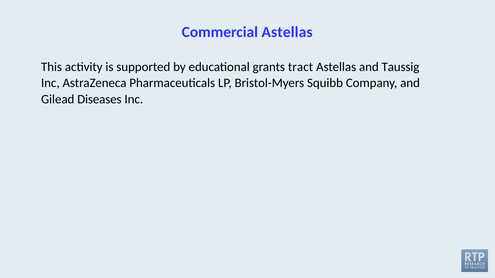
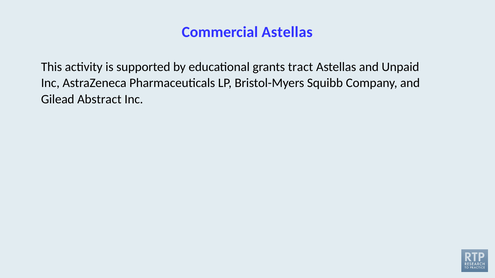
Taussig: Taussig -> Unpaid
Diseases: Diseases -> Abstract
